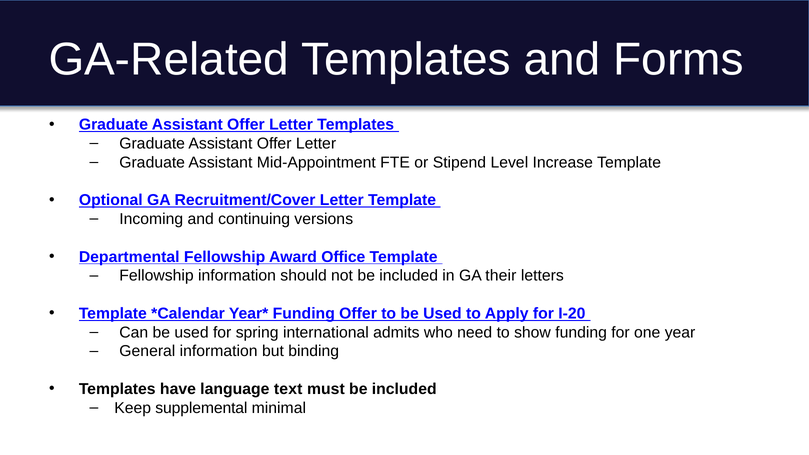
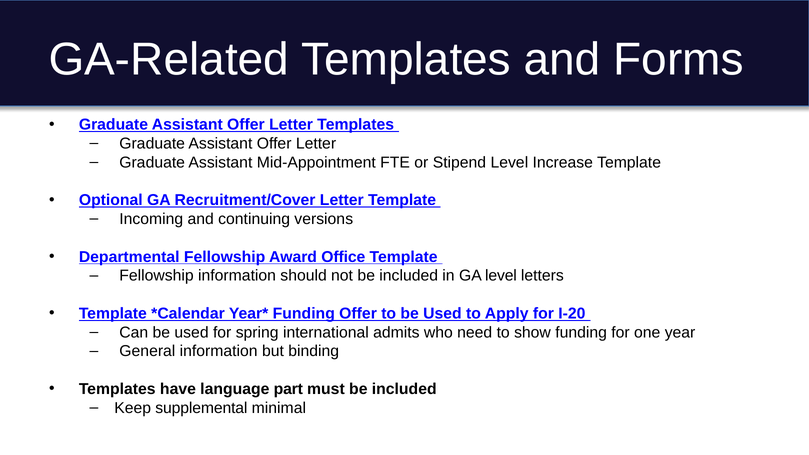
GA their: their -> level
text: text -> part
